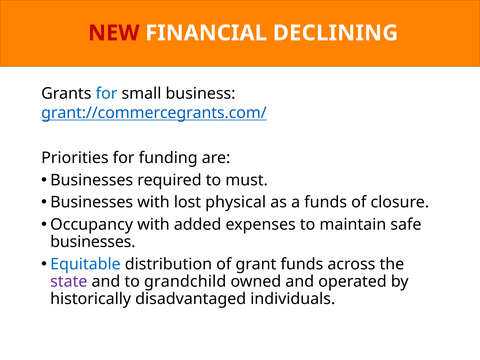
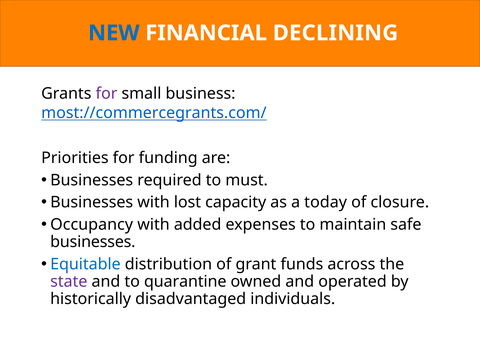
NEW colour: red -> blue
for at (106, 94) colour: blue -> purple
grant://commercegrants.com/: grant://commercegrants.com/ -> most://commercegrants.com/
physical: physical -> capacity
a funds: funds -> today
grandchild: grandchild -> quarantine
